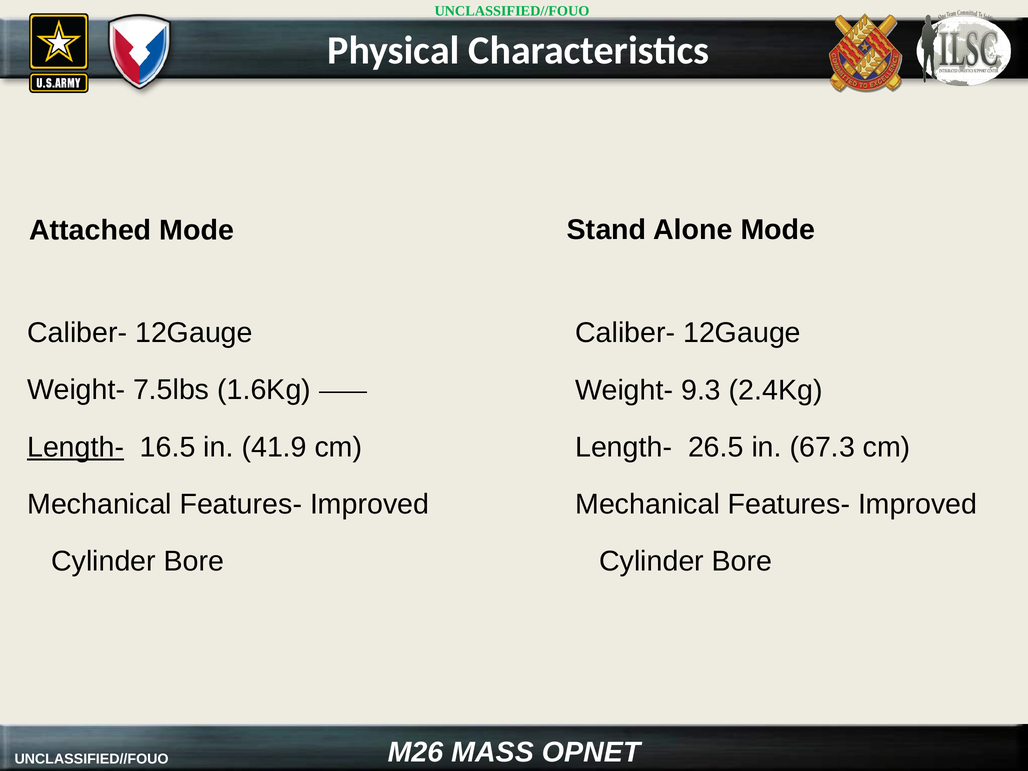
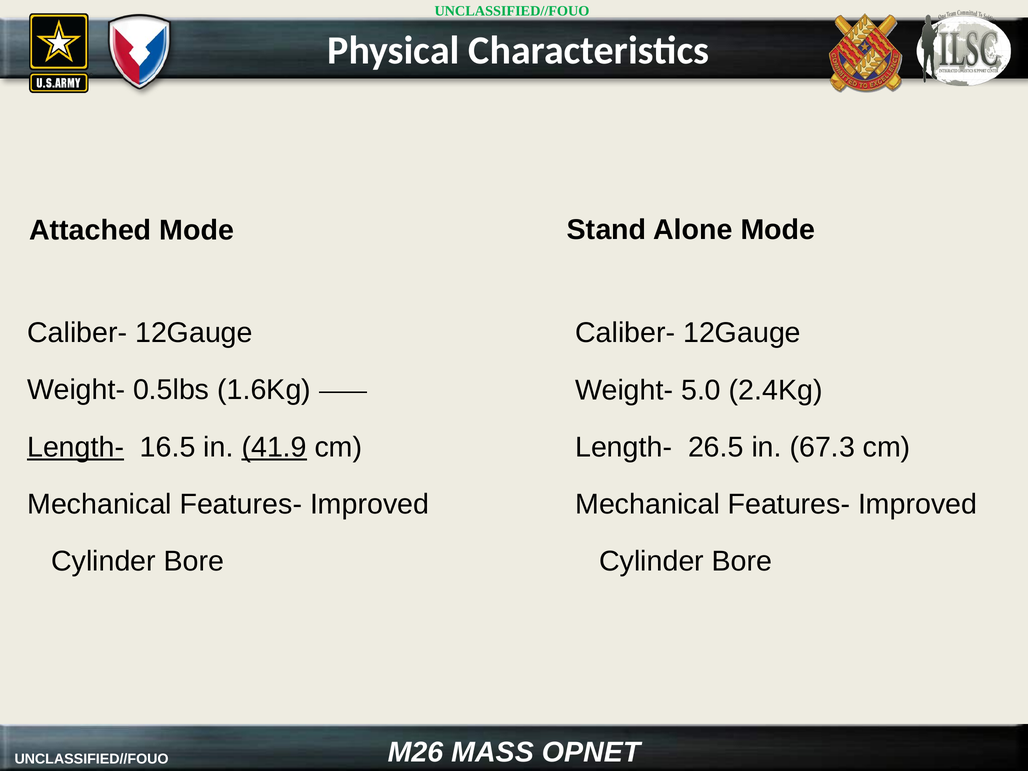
7.5lbs: 7.5lbs -> 0.5lbs
9.3: 9.3 -> 5.0
41.9 underline: none -> present
